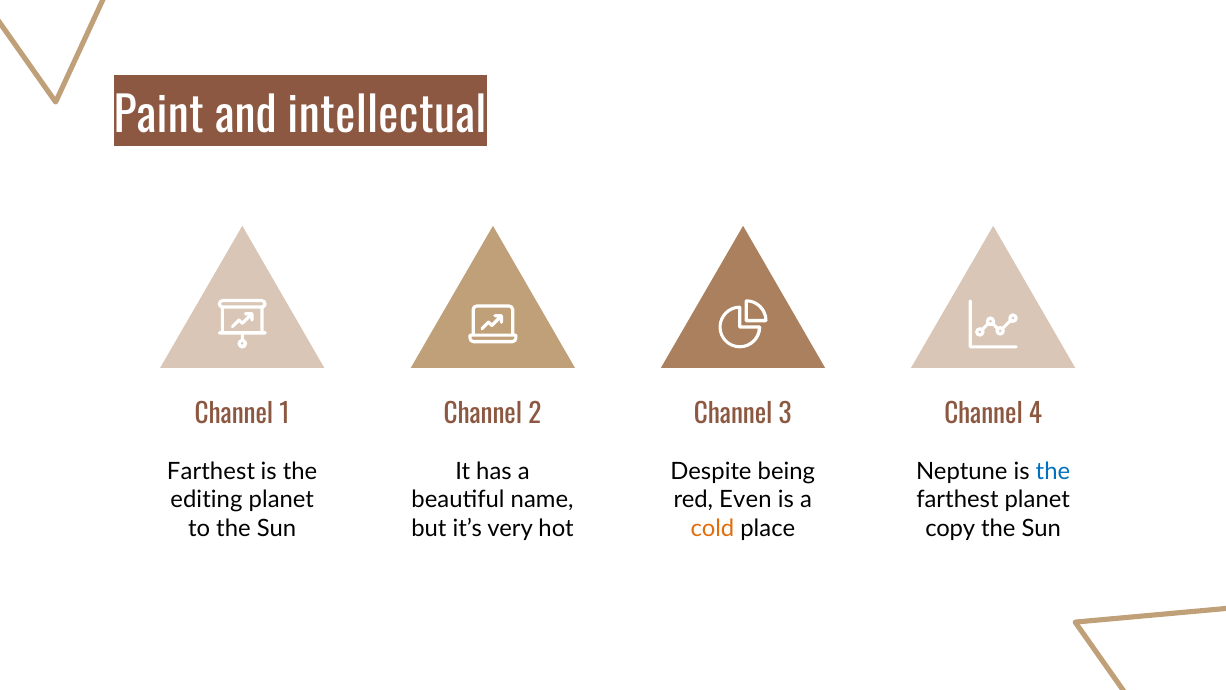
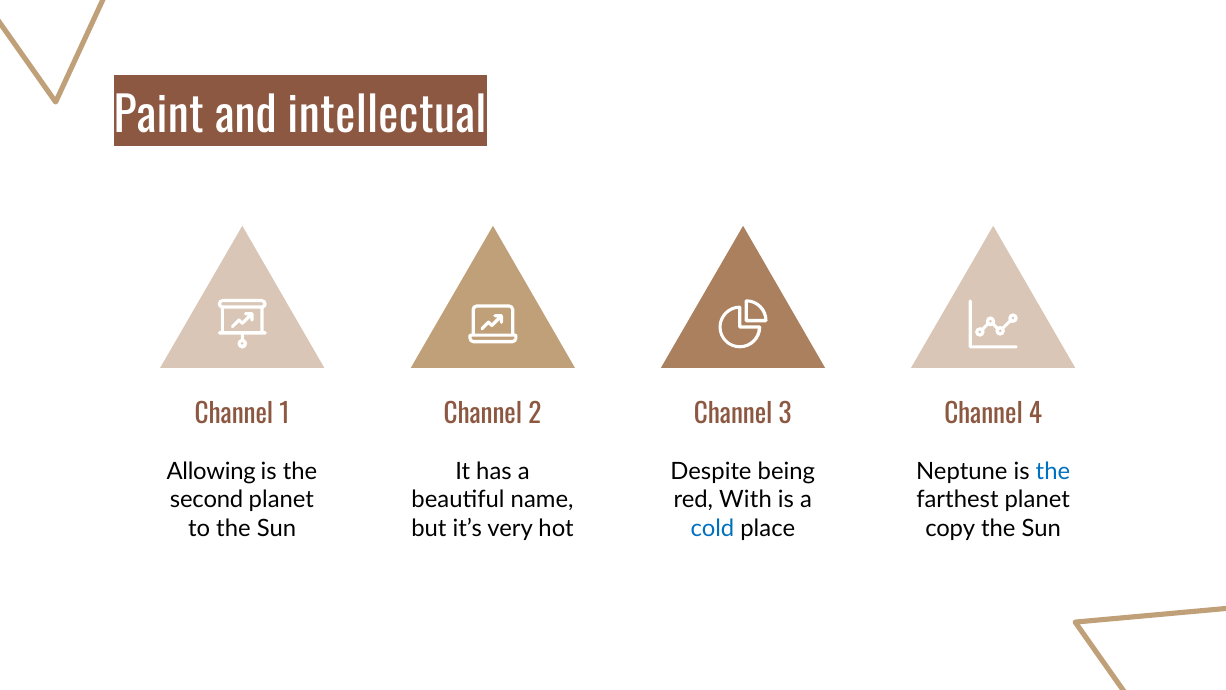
Farthest at (211, 471): Farthest -> Allowing
editing: editing -> second
Even: Even -> With
cold colour: orange -> blue
